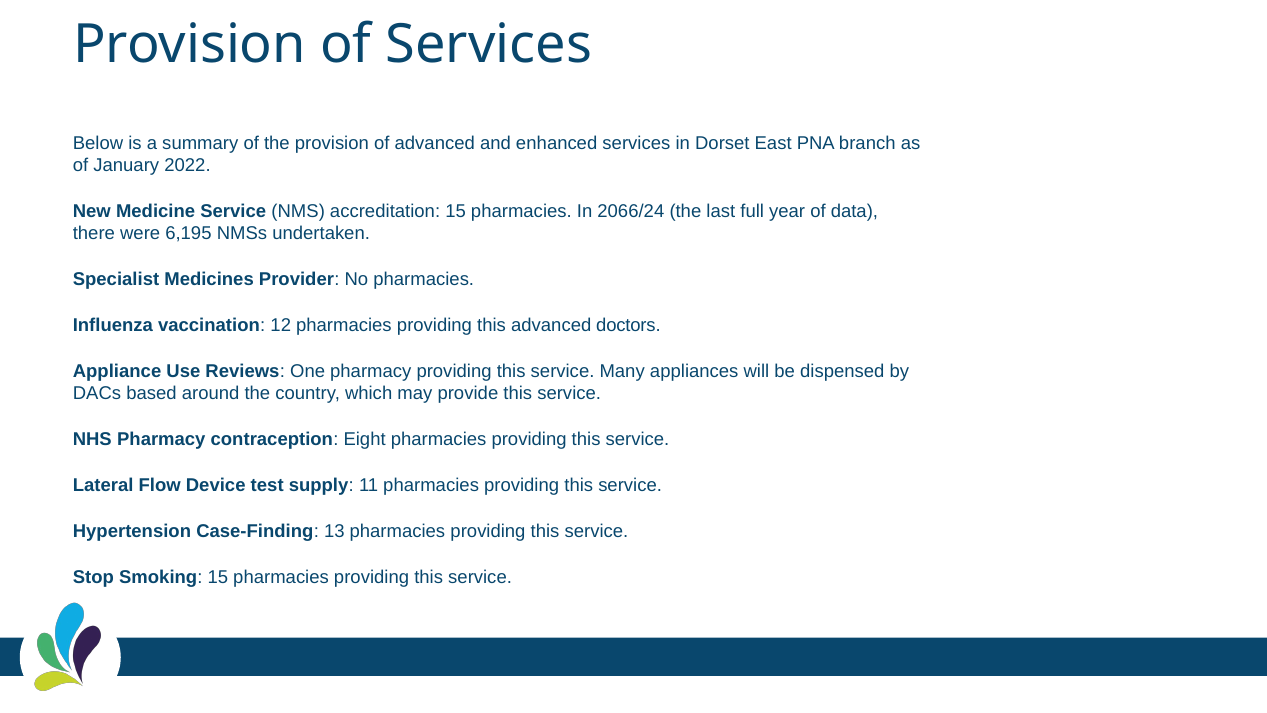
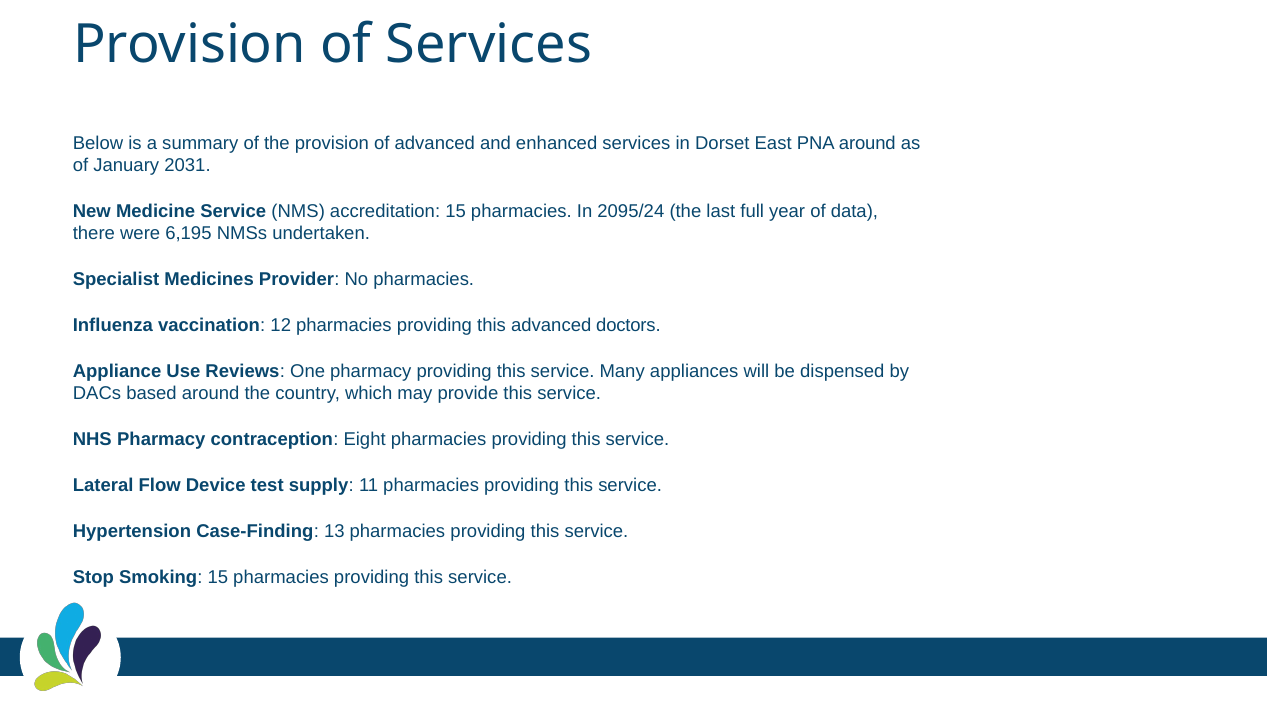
PNA branch: branch -> around
2022: 2022 -> 2031
2066/24: 2066/24 -> 2095/24
